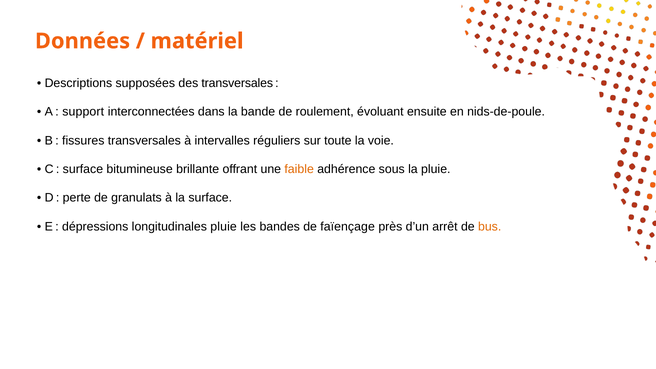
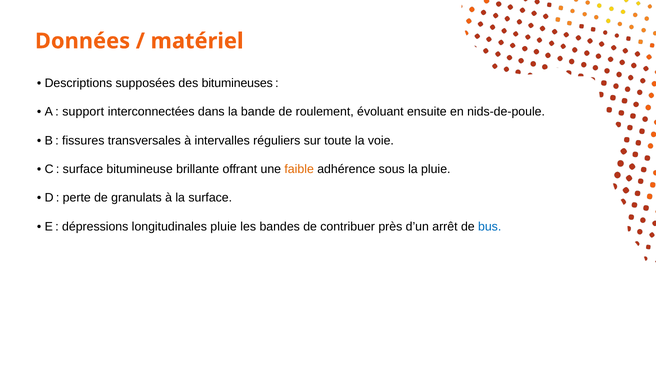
des transversales: transversales -> bitumineuses
faïençage: faïençage -> contribuer
bus colour: orange -> blue
